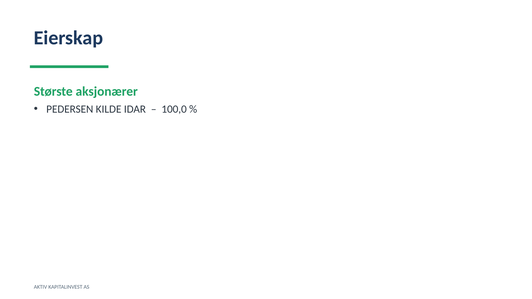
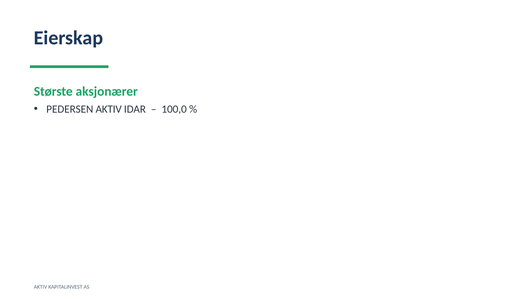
PEDERSEN KILDE: KILDE -> AKTIV
